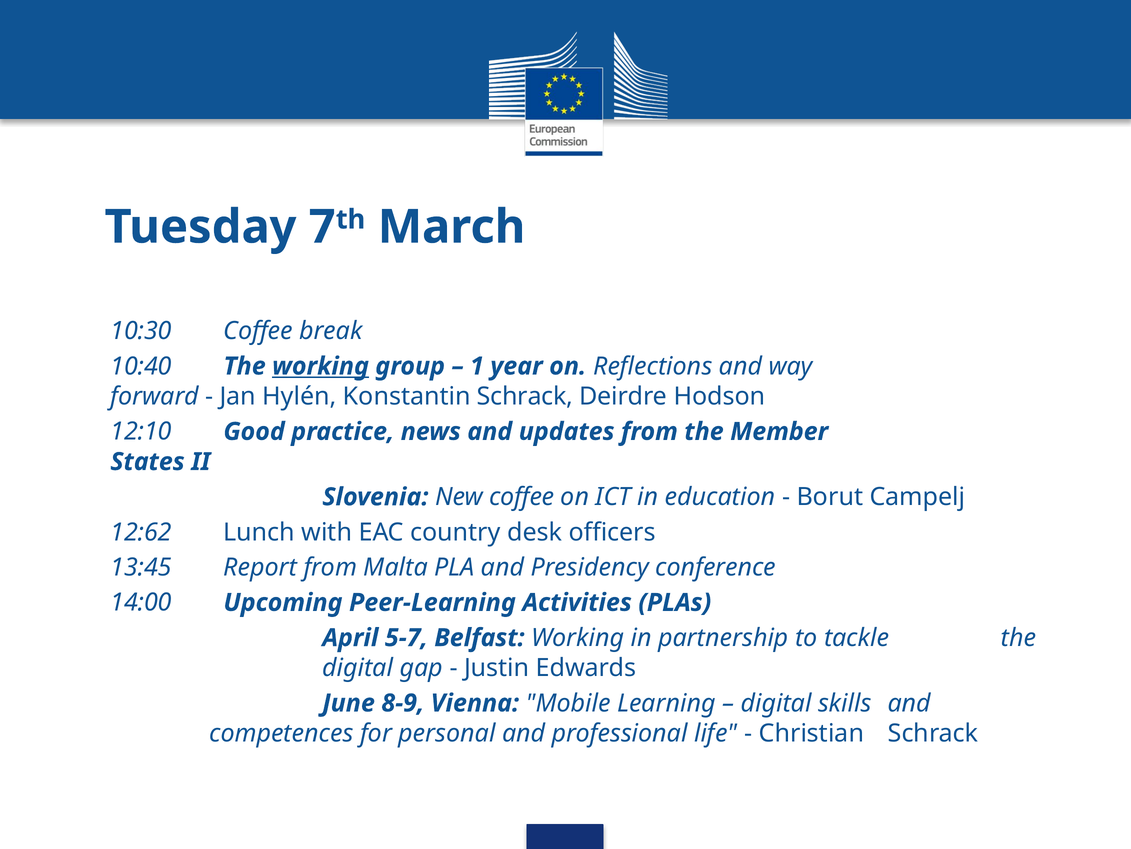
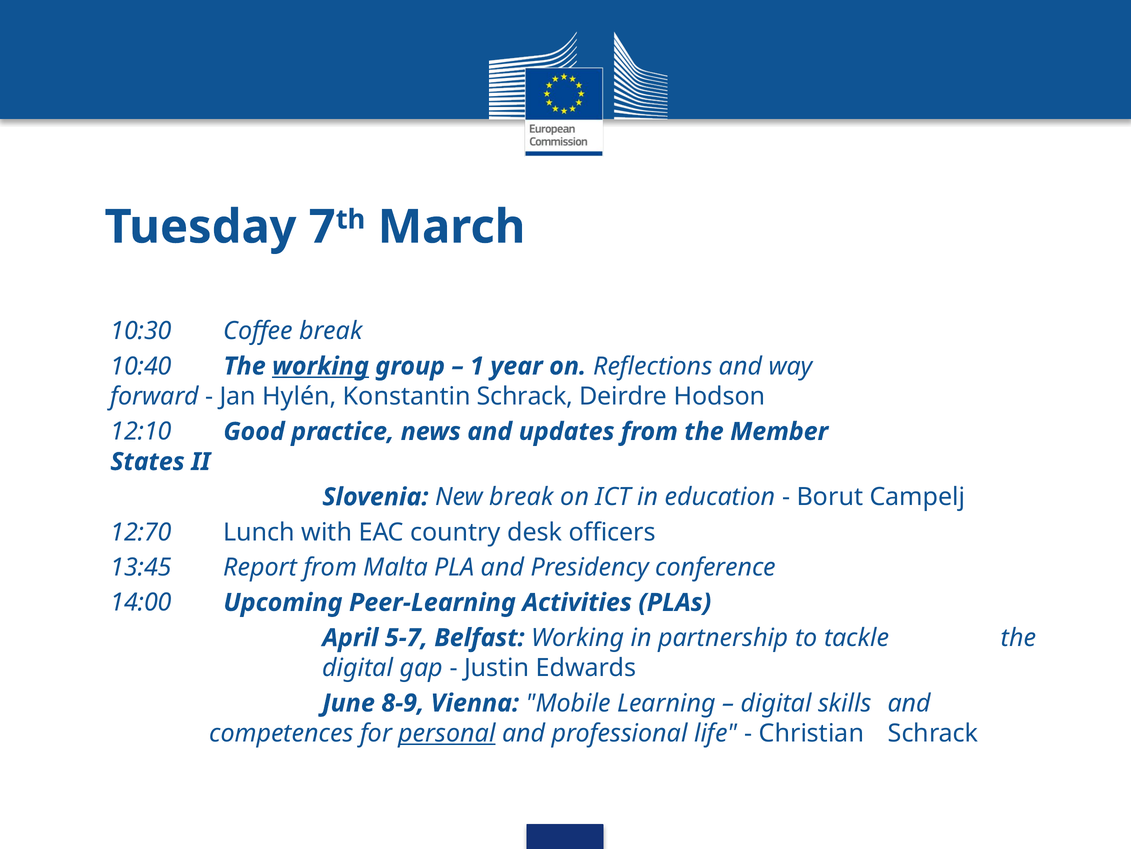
New coffee: coffee -> break
12:62: 12:62 -> 12:70
personal underline: none -> present
